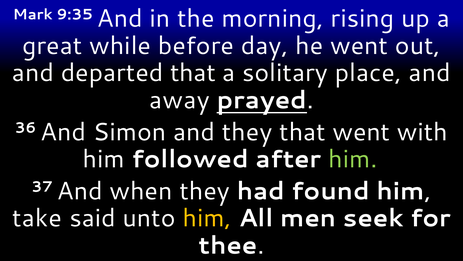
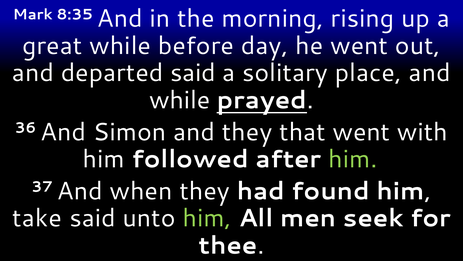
9:35: 9:35 -> 8:35
departed that: that -> said
away at (179, 100): away -> while
him at (207, 218) colour: yellow -> light green
